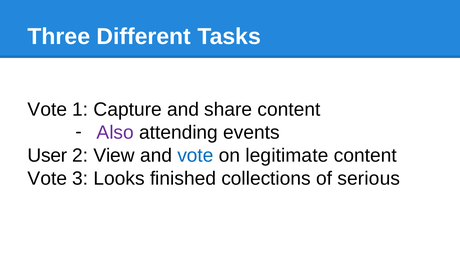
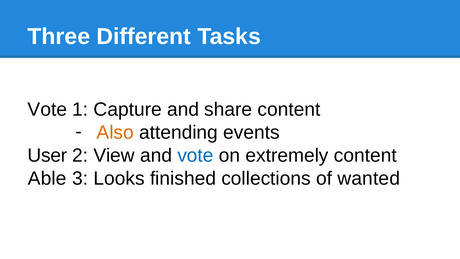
Also colour: purple -> orange
legitimate: legitimate -> extremely
Vote at (47, 178): Vote -> Able
serious: serious -> wanted
